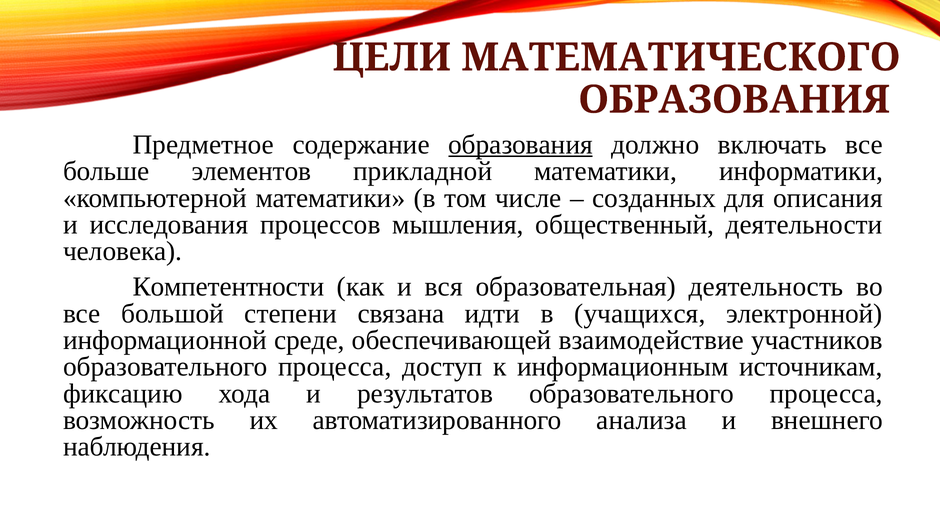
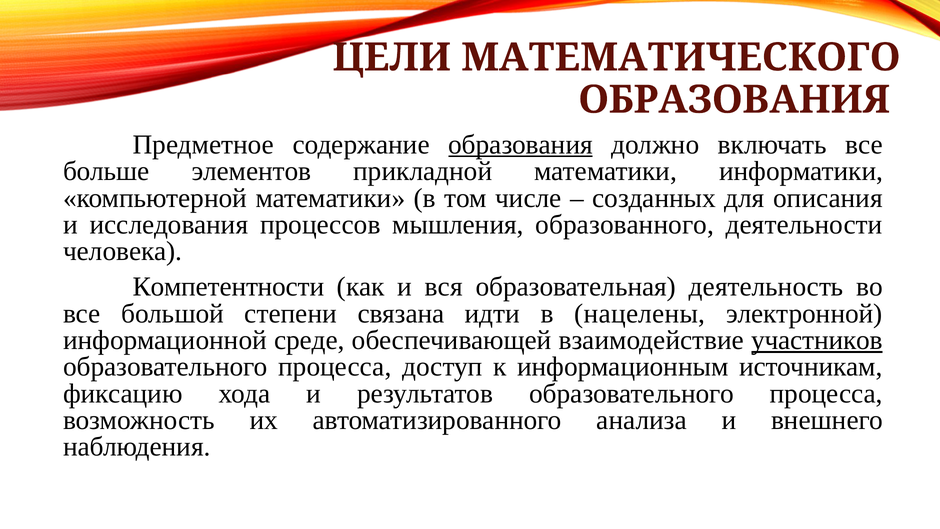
общественный: общественный -> образованного
учащихся: учащихся -> нацелены
участников underline: none -> present
